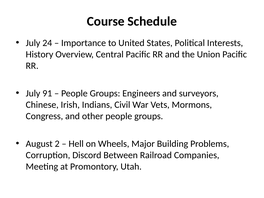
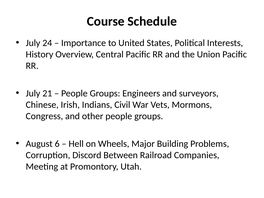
91: 91 -> 21
2: 2 -> 6
